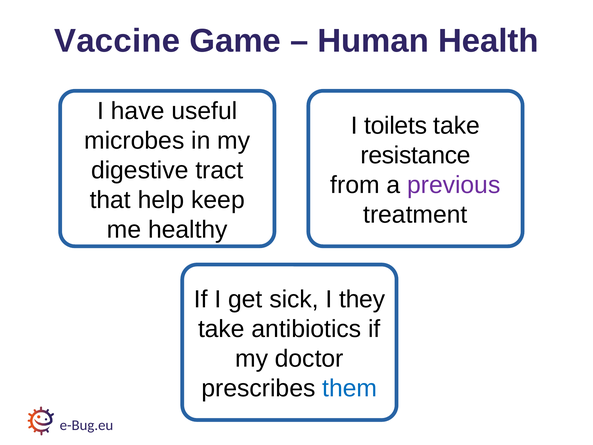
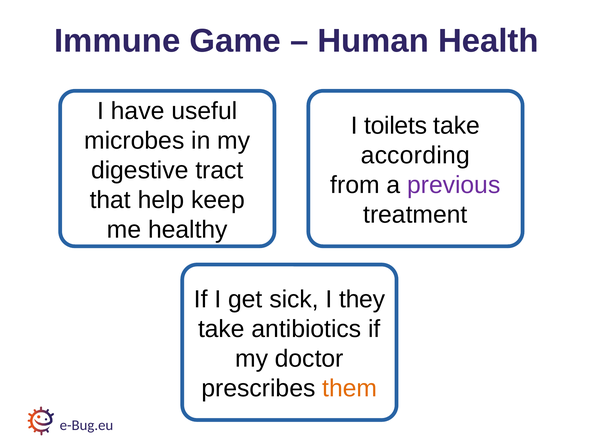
Vaccine: Vaccine -> Immune
resistance: resistance -> according
them colour: blue -> orange
